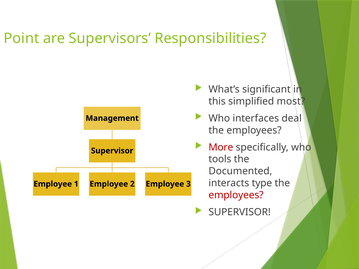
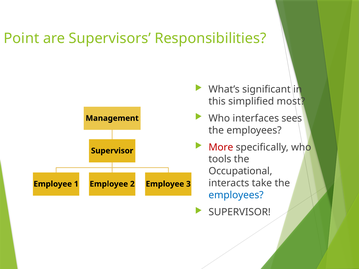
deal: deal -> sees
Documented: Documented -> Occupational
type: type -> take
employees at (236, 195) colour: red -> blue
